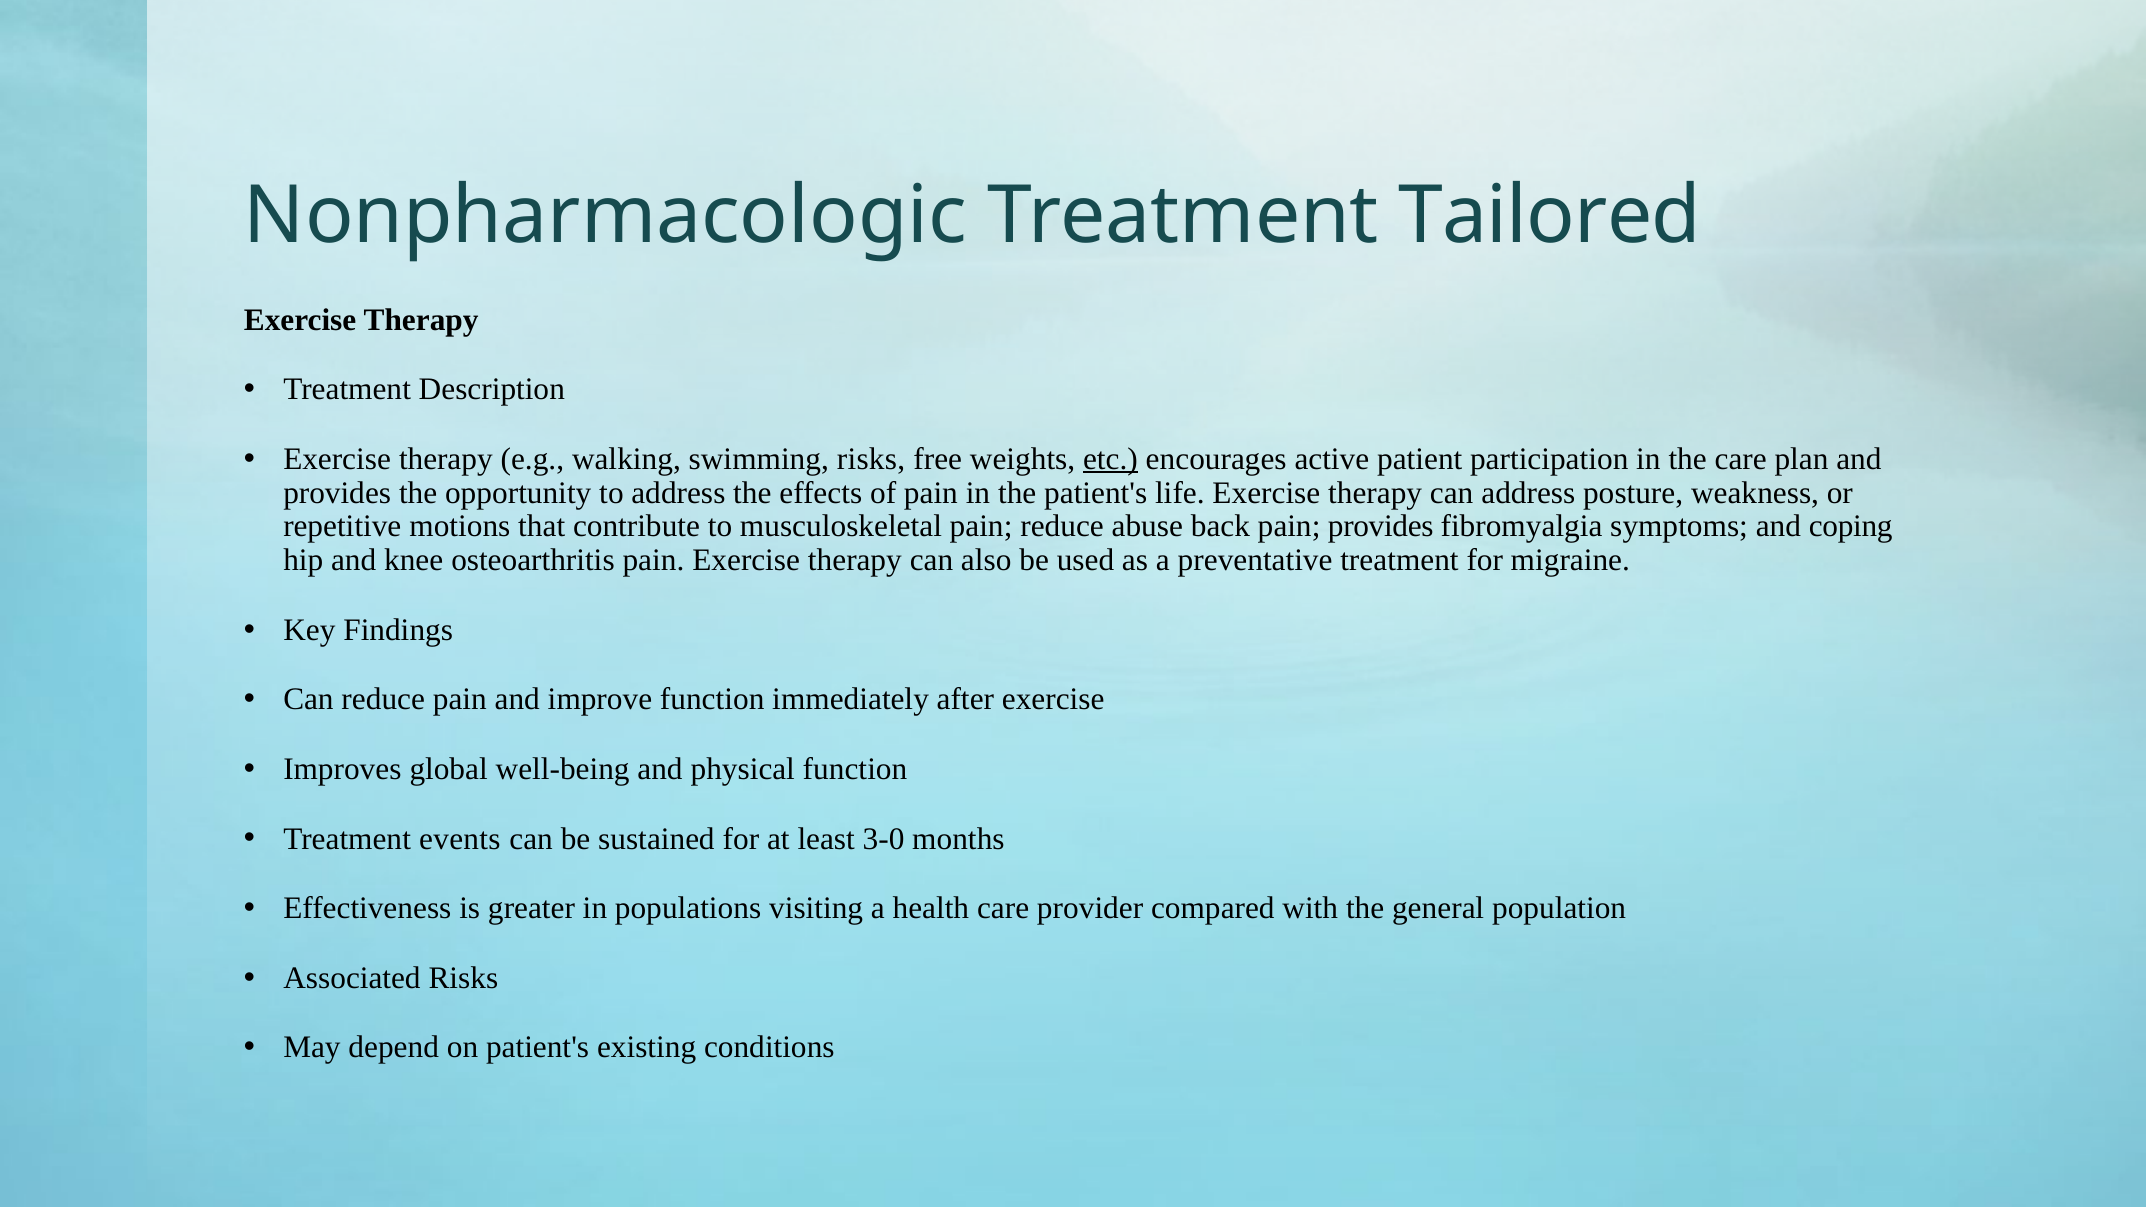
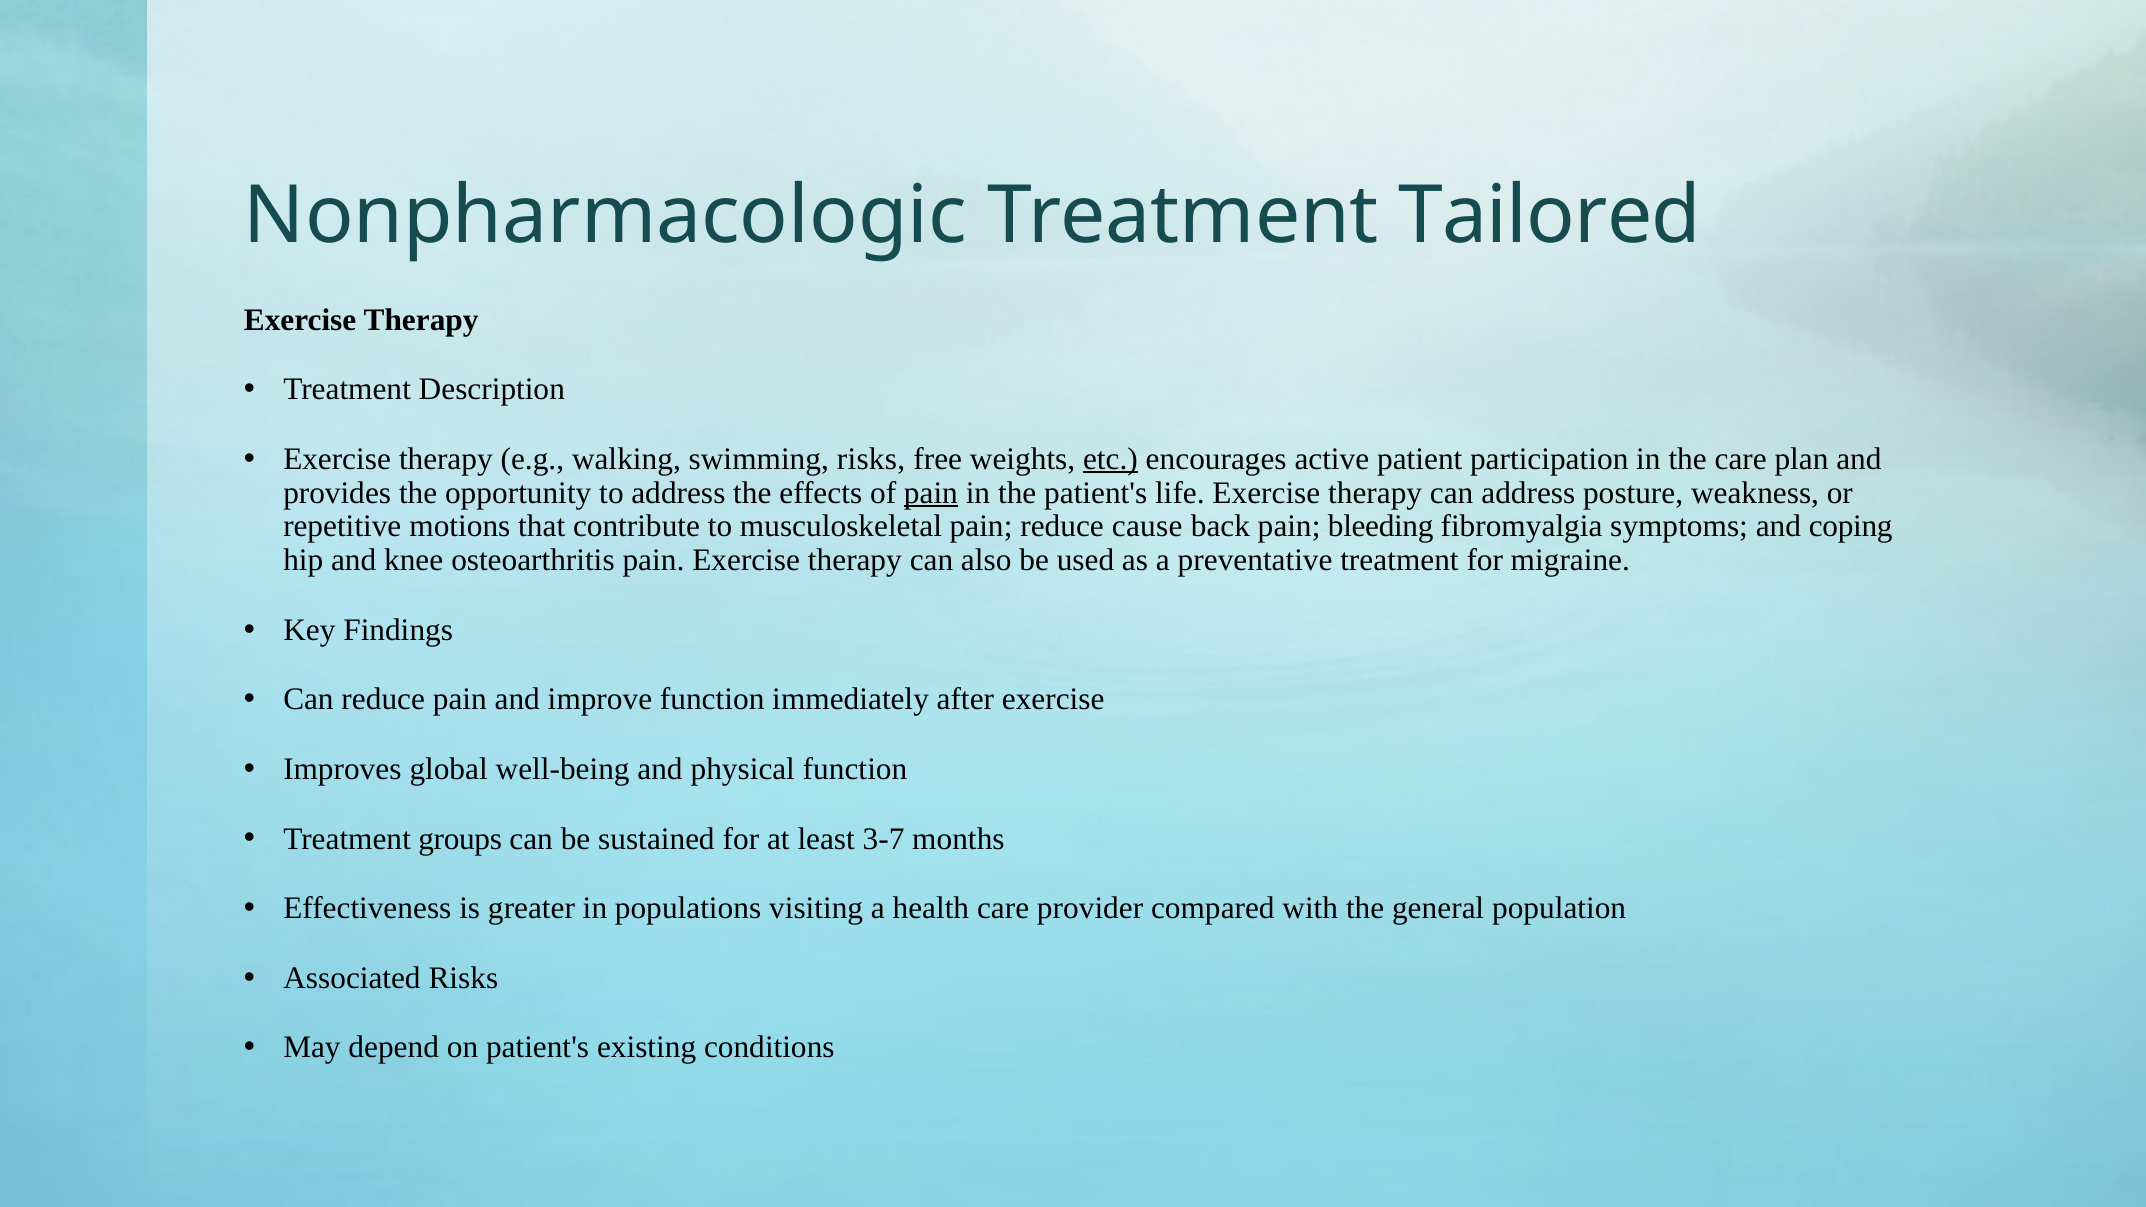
pain at (931, 493) underline: none -> present
abuse: abuse -> cause
pain provides: provides -> bleeding
events: events -> groups
3-0: 3-0 -> 3-7
